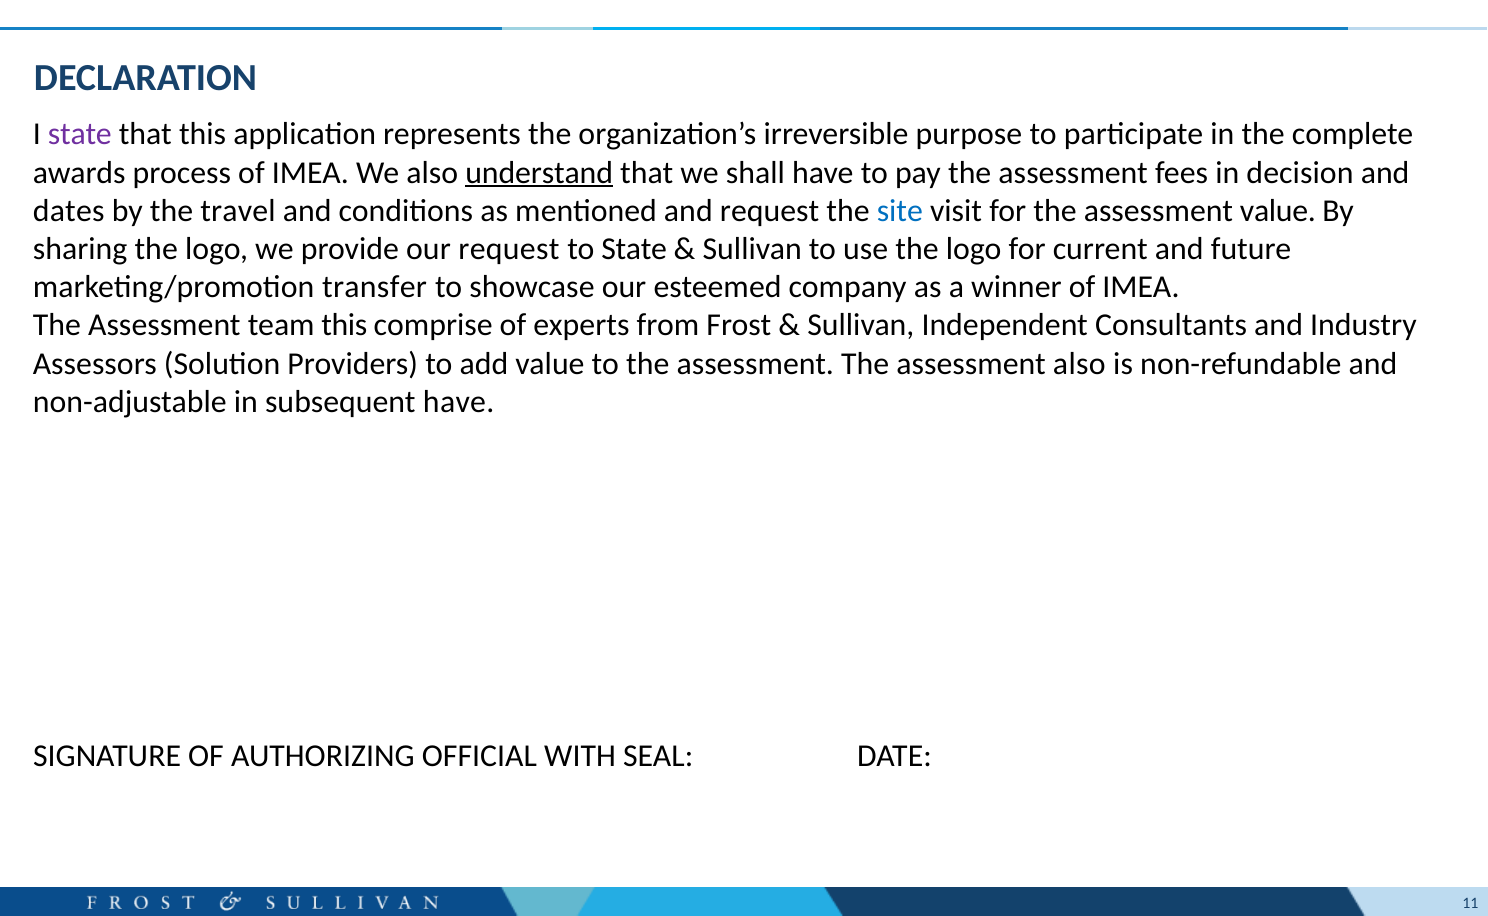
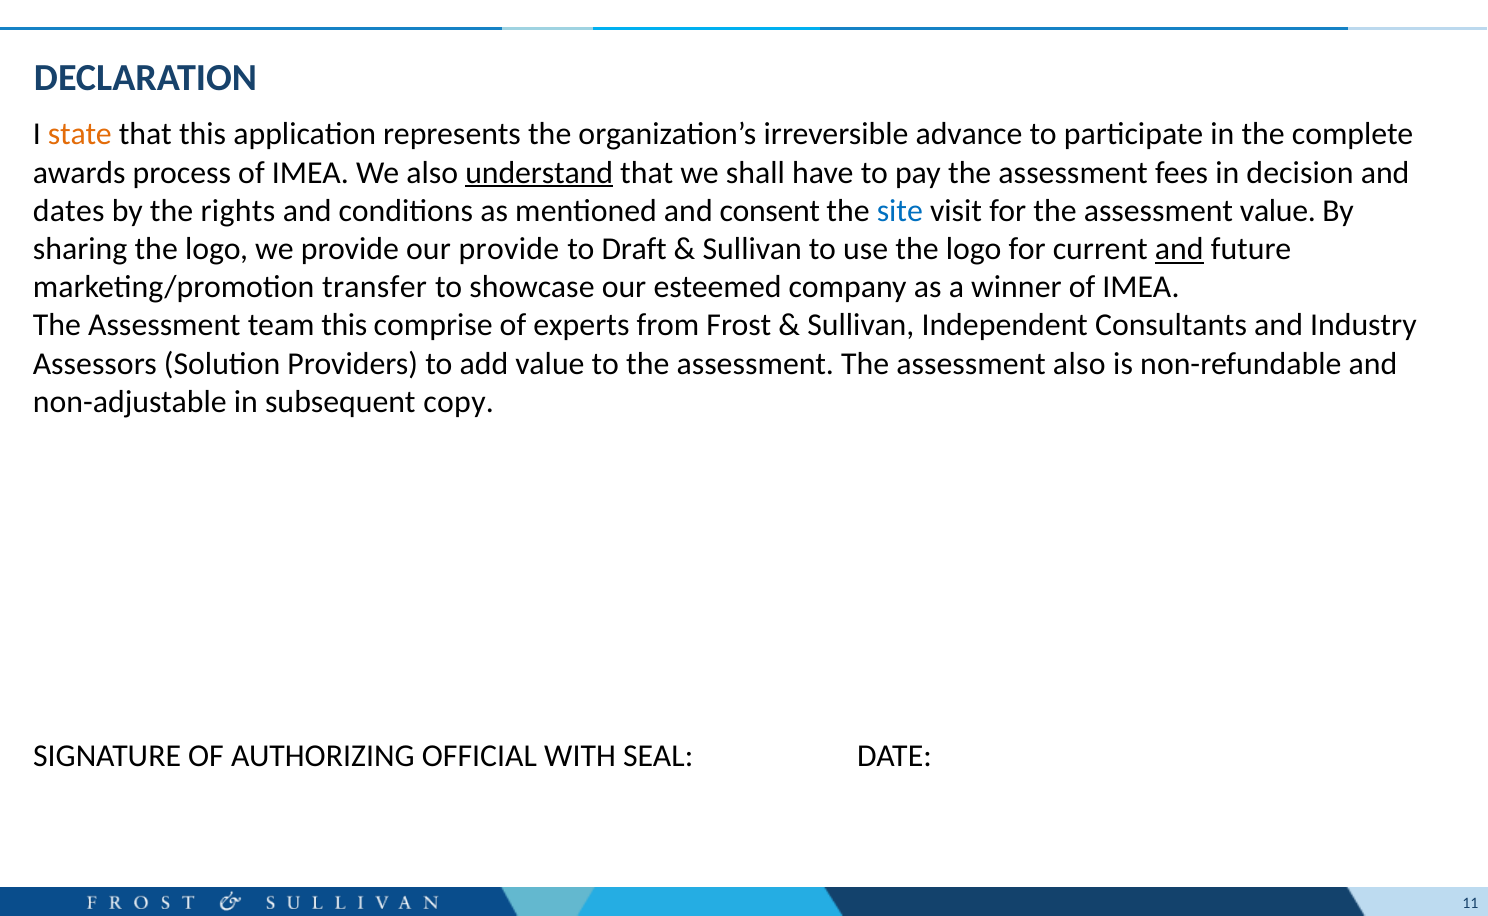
state at (80, 134) colour: purple -> orange
purpose: purpose -> advance
travel: travel -> rights
and request: request -> consent
our request: request -> provide
to State: State -> Draft
and at (1179, 249) underline: none -> present
subsequent have: have -> copy
